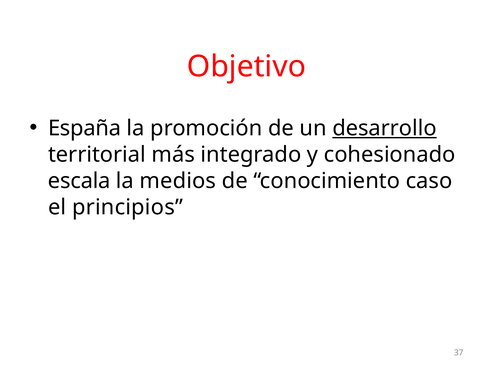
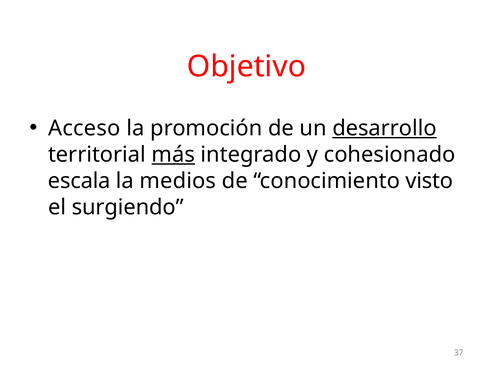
España: España -> Acceso
más underline: none -> present
caso: caso -> visto
principios: principios -> surgiendo
